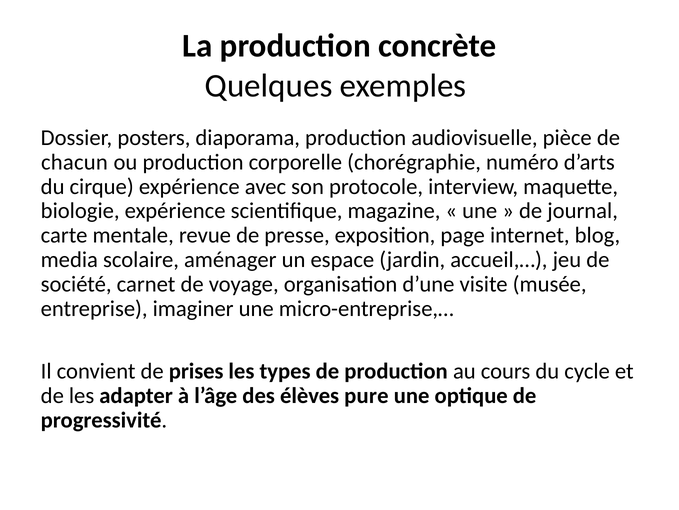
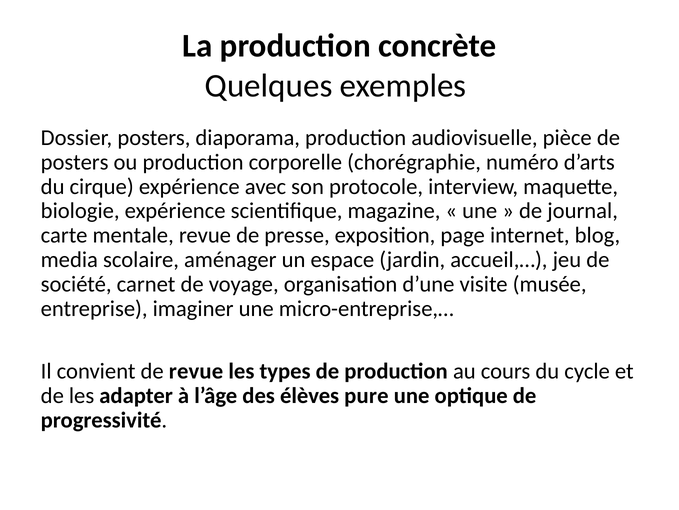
chacun at (74, 162): chacun -> posters
de prises: prises -> revue
